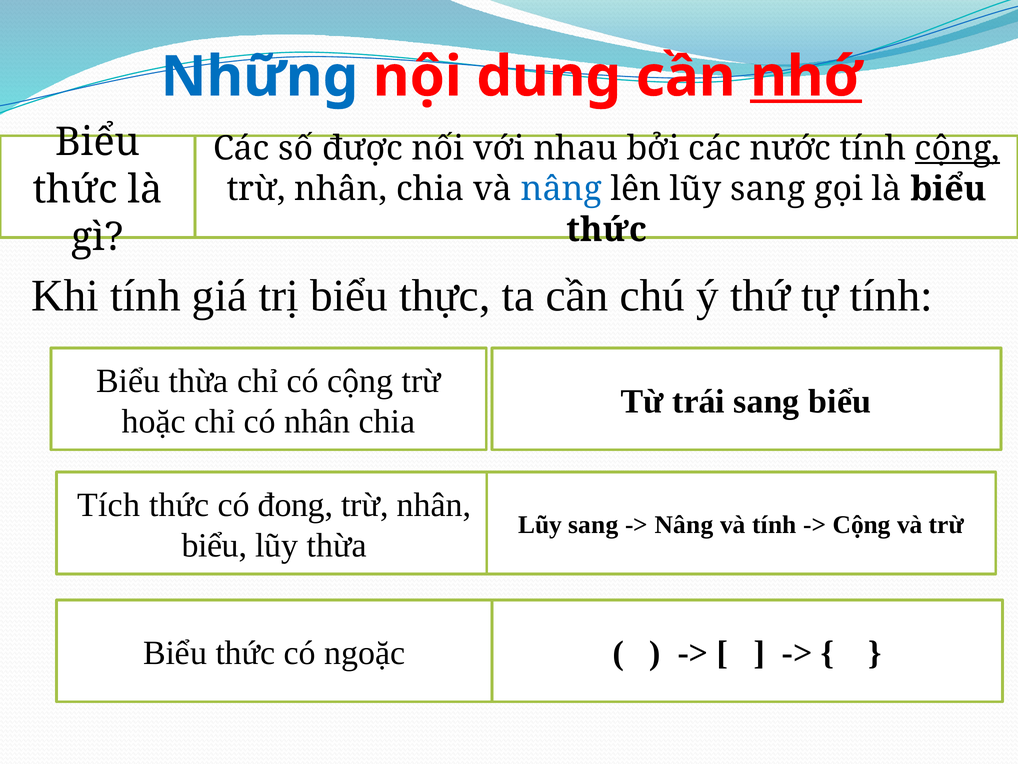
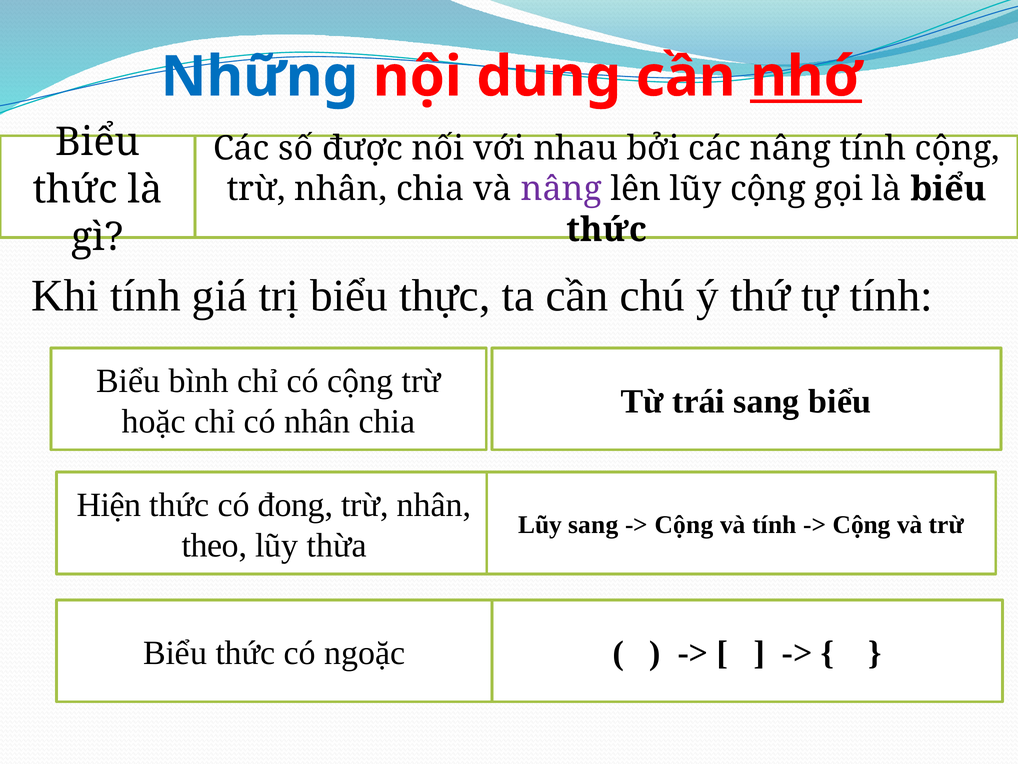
các nước: nước -> nâng
cộng at (957, 148) underline: present -> none
nâng at (561, 189) colour: blue -> purple
lên lũy sang: sang -> cộng
Biểu thừa: thừa -> bình
Tích: Tích -> Hiện
Nâng at (684, 524): Nâng -> Cộng
biểu at (214, 545): biểu -> theo
